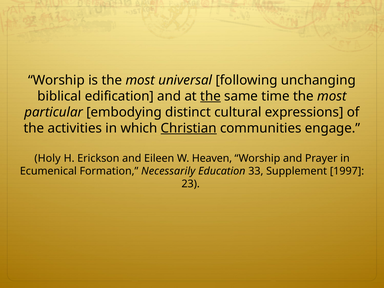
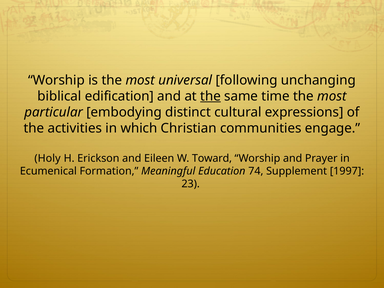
Christian underline: present -> none
Heaven: Heaven -> Toward
Necessarily: Necessarily -> Meaningful
33: 33 -> 74
